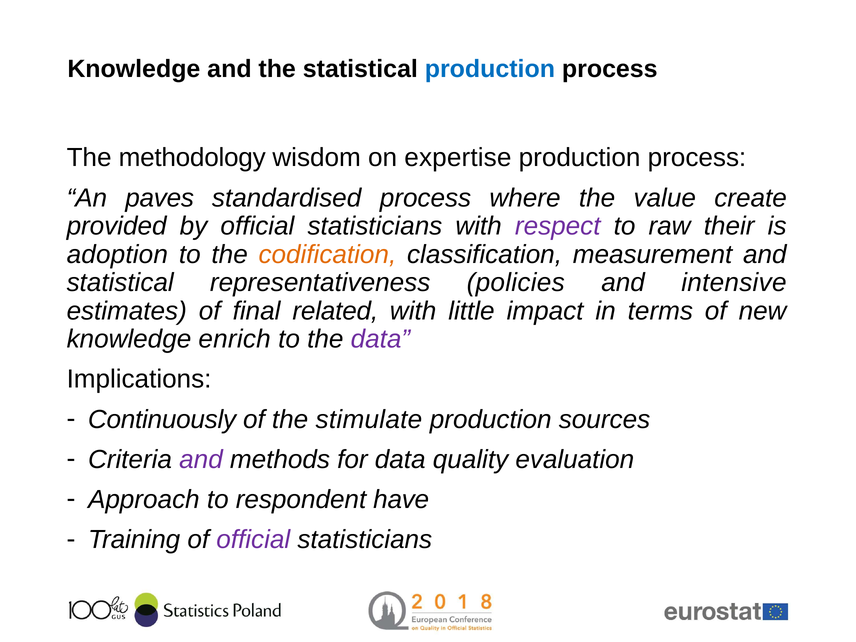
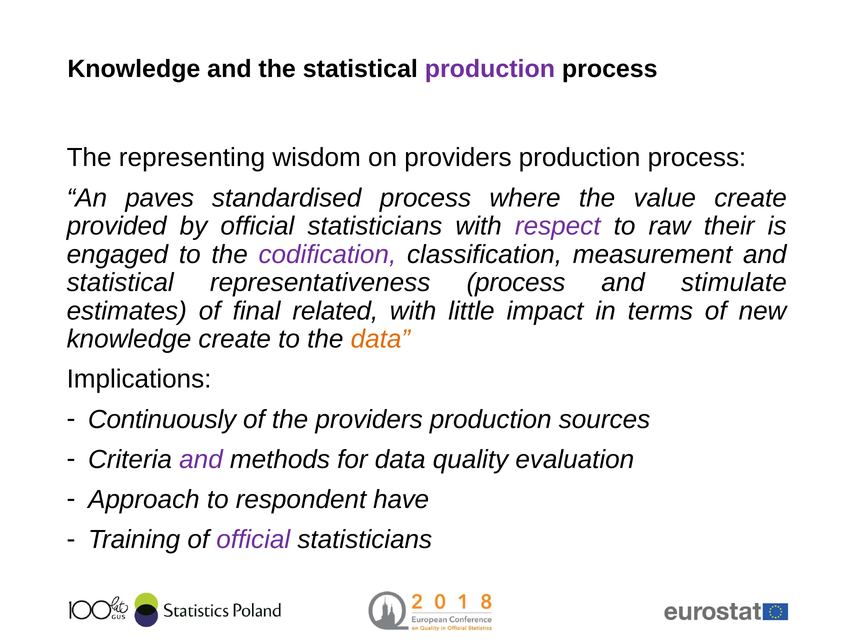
production at (490, 69) colour: blue -> purple
methodology: methodology -> representing
on expertise: expertise -> providers
adoption: adoption -> engaged
codification colour: orange -> purple
representativeness policies: policies -> process
intensive: intensive -> stimulate
knowledge enrich: enrich -> create
data at (380, 339) colour: purple -> orange
the stimulate: stimulate -> providers
